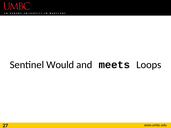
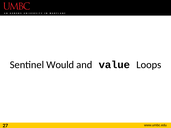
meets: meets -> value
